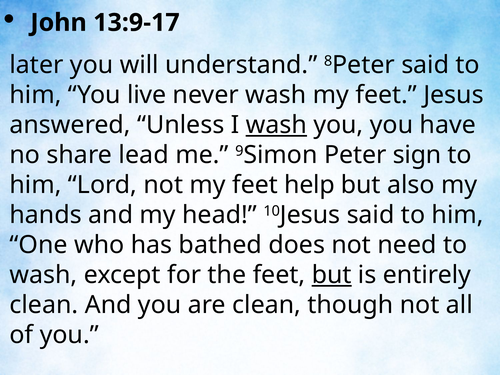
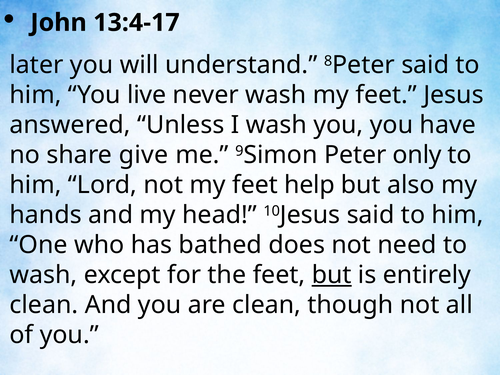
13:9-17: 13:9-17 -> 13:4-17
wash at (276, 125) underline: present -> none
lead: lead -> give
sign: sign -> only
